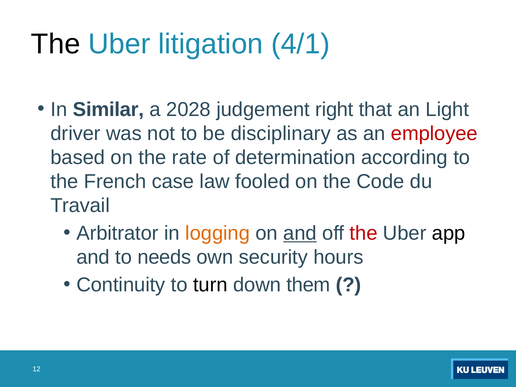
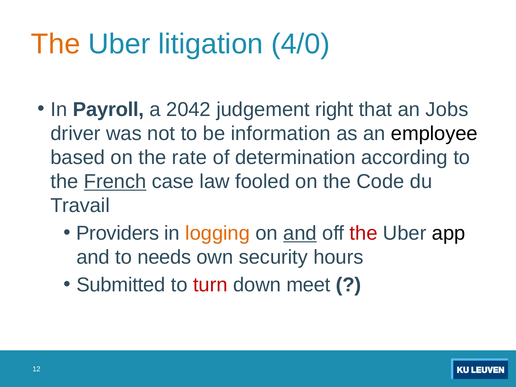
The at (56, 44) colour: black -> orange
4/1: 4/1 -> 4/0
Similar: Similar -> Payroll
2028: 2028 -> 2042
Light: Light -> Jobs
disciplinary: disciplinary -> information
employee colour: red -> black
French underline: none -> present
Arbitrator: Arbitrator -> Providers
Continuity: Continuity -> Submitted
turn colour: black -> red
them: them -> meet
